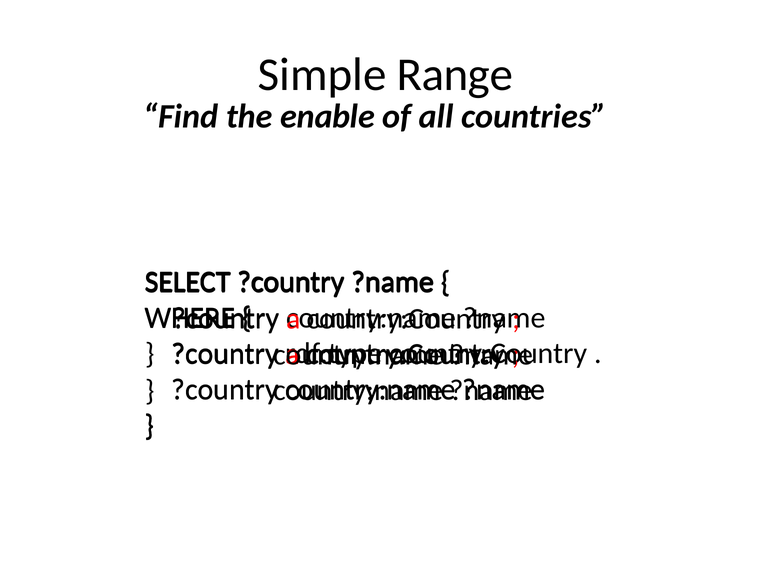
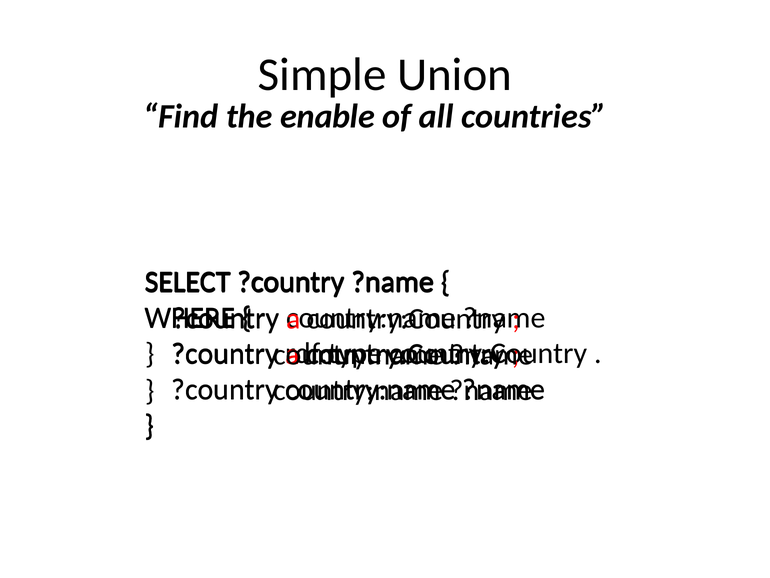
Range: Range -> Union
